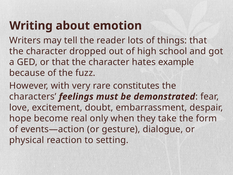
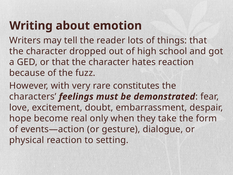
hates example: example -> reaction
